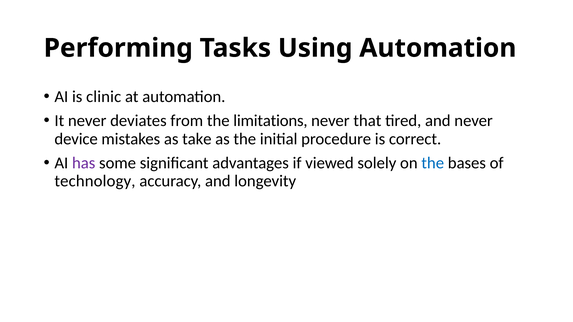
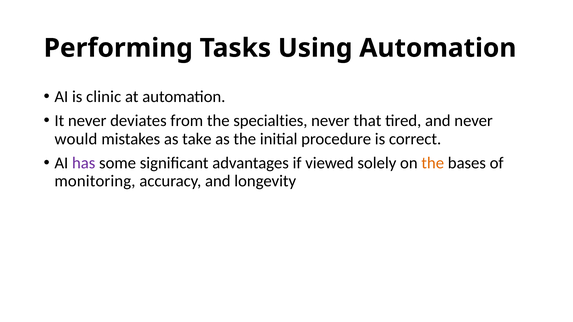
limitations: limitations -> specialties
device: device -> would
the at (433, 163) colour: blue -> orange
technology: technology -> monitoring
